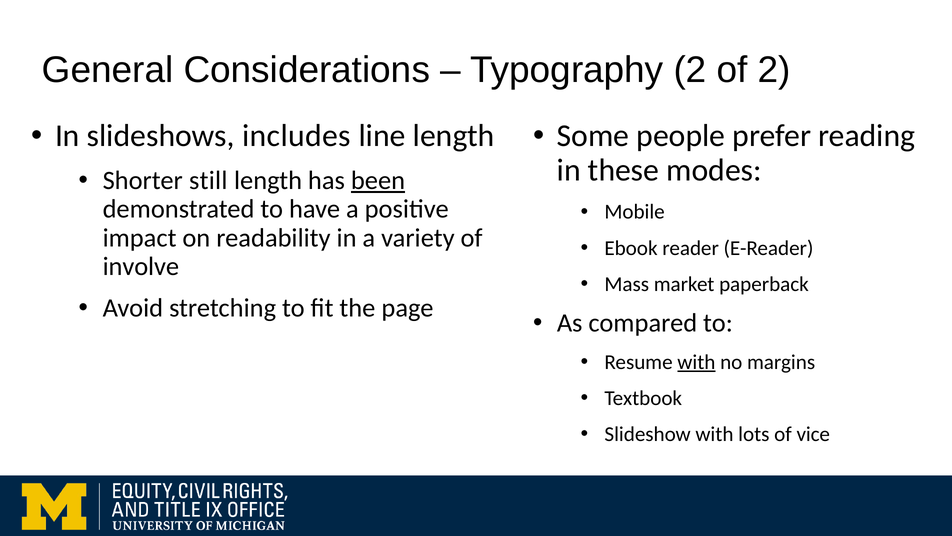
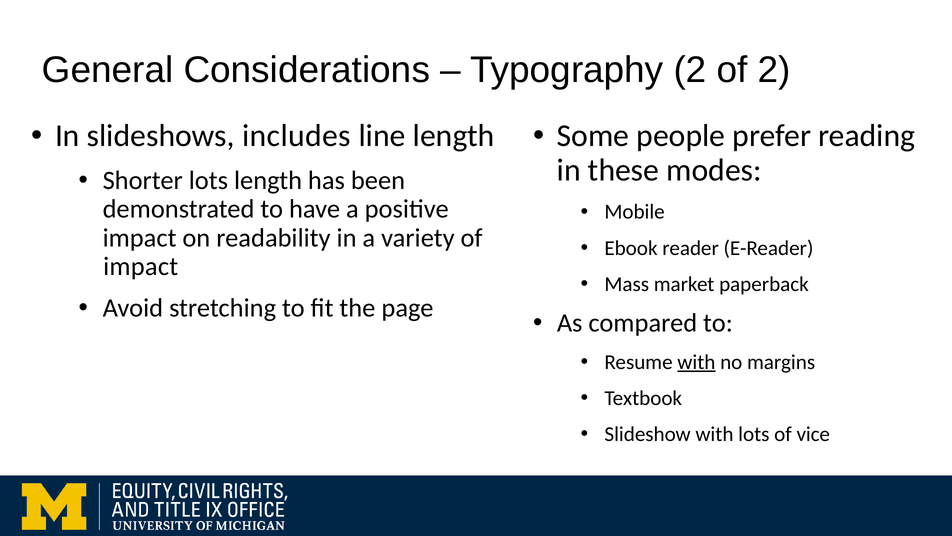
Shorter still: still -> lots
been underline: present -> none
involve at (141, 266): involve -> impact
